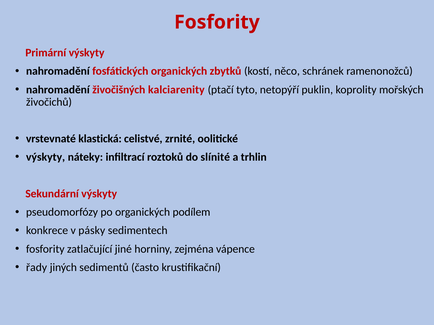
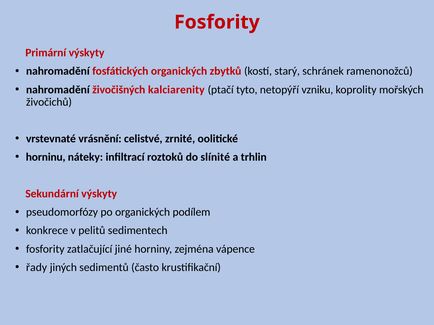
něco: něco -> starý
puklin: puklin -> vzniku
klastická: klastická -> vrásnění
výskyty at (46, 157): výskyty -> horninu
pásky: pásky -> pelitů
